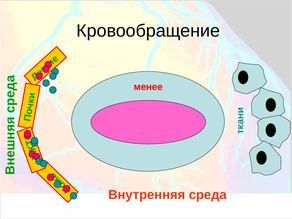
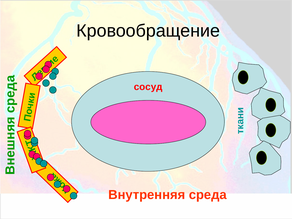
менее: менее -> сосуд
